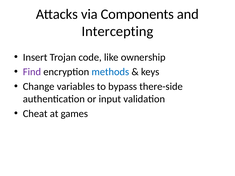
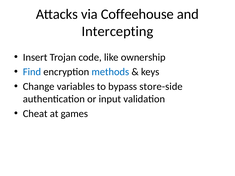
Components: Components -> Coffeehouse
Find colour: purple -> blue
there-side: there-side -> store-side
